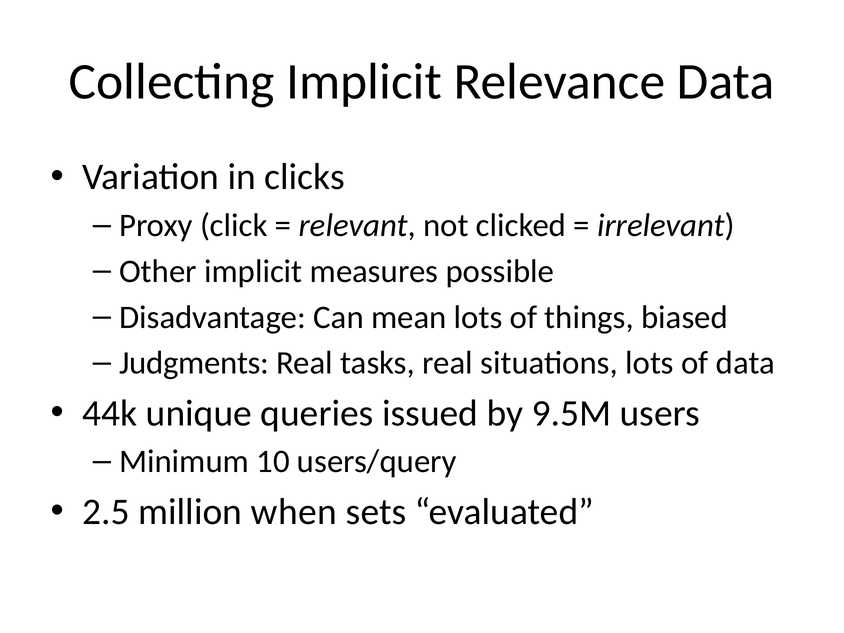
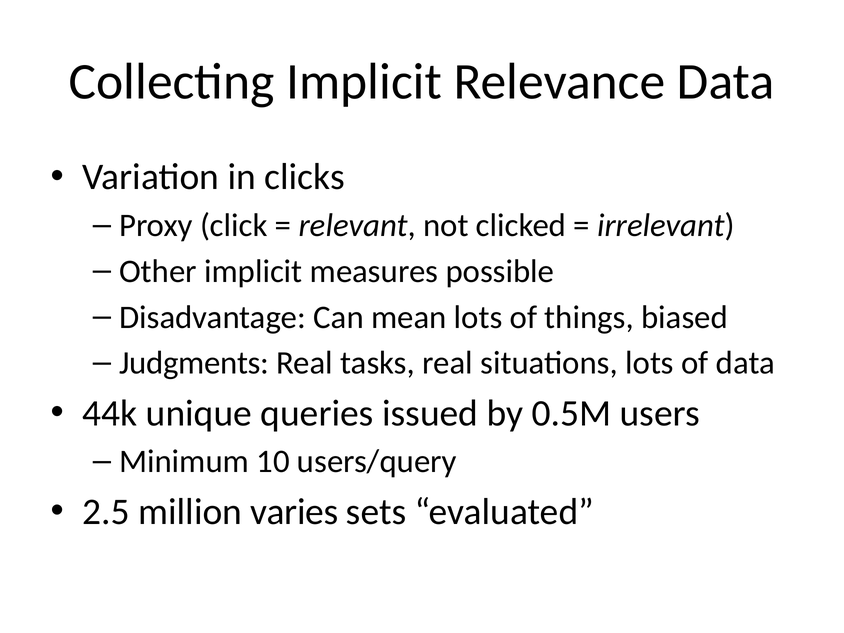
9.5M: 9.5M -> 0.5M
when: when -> varies
